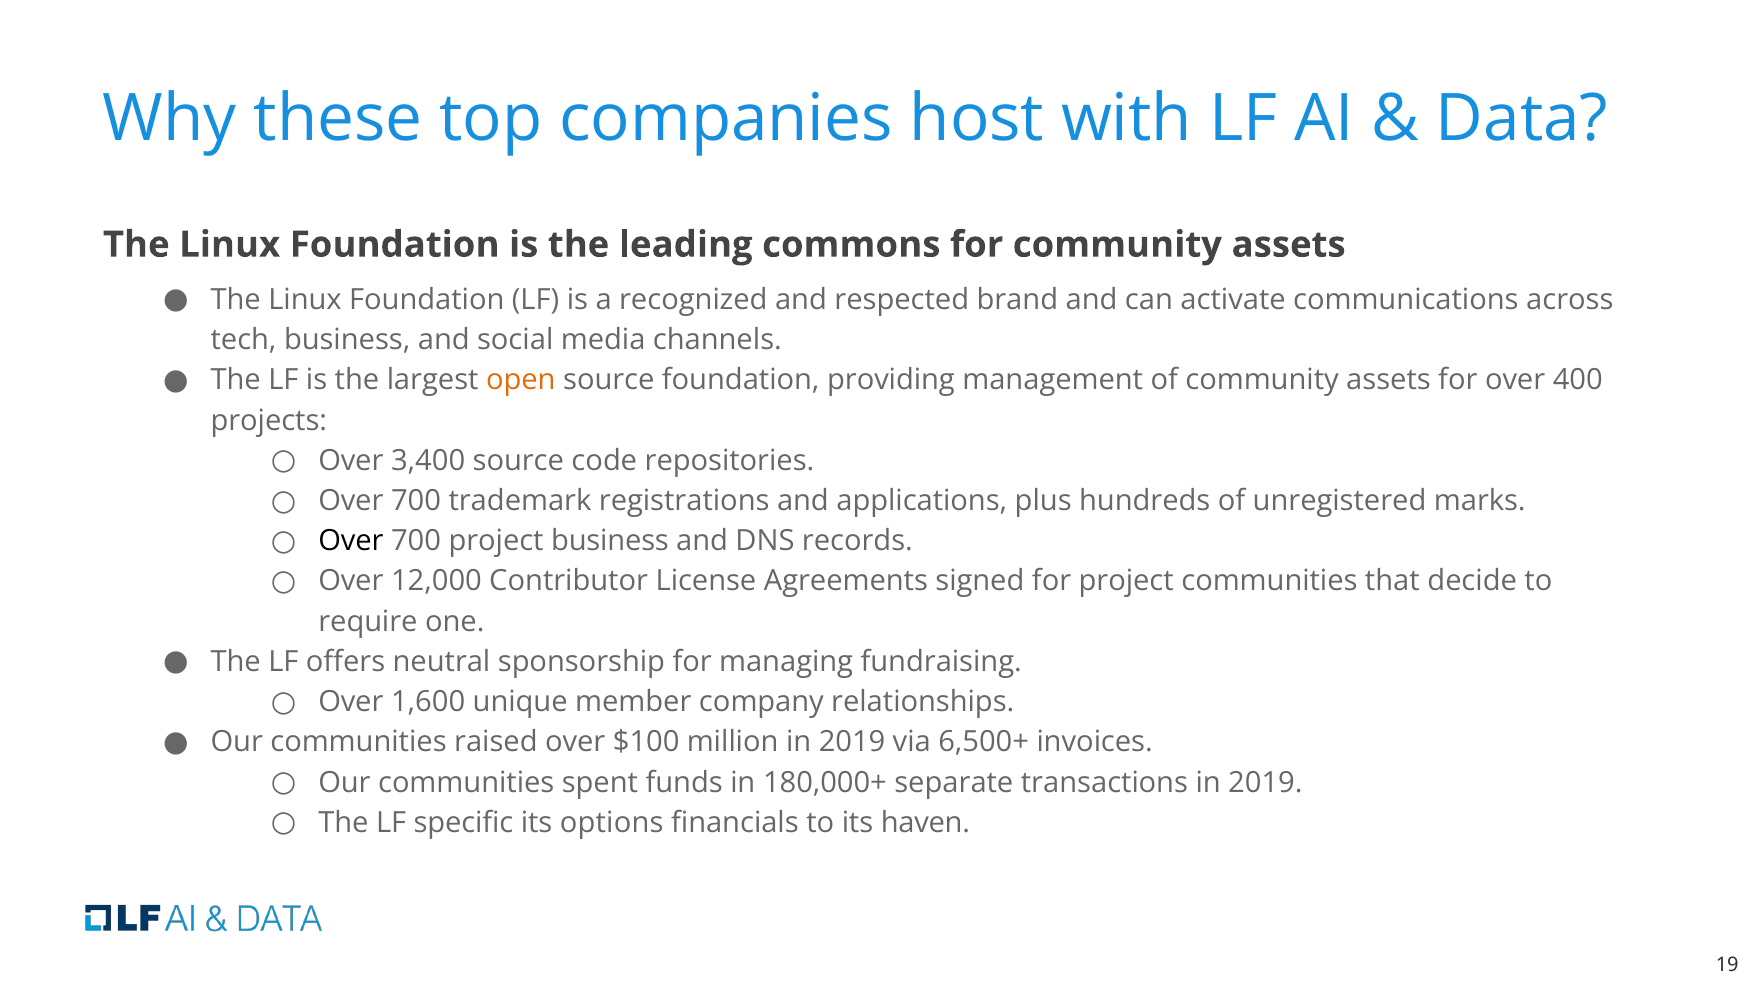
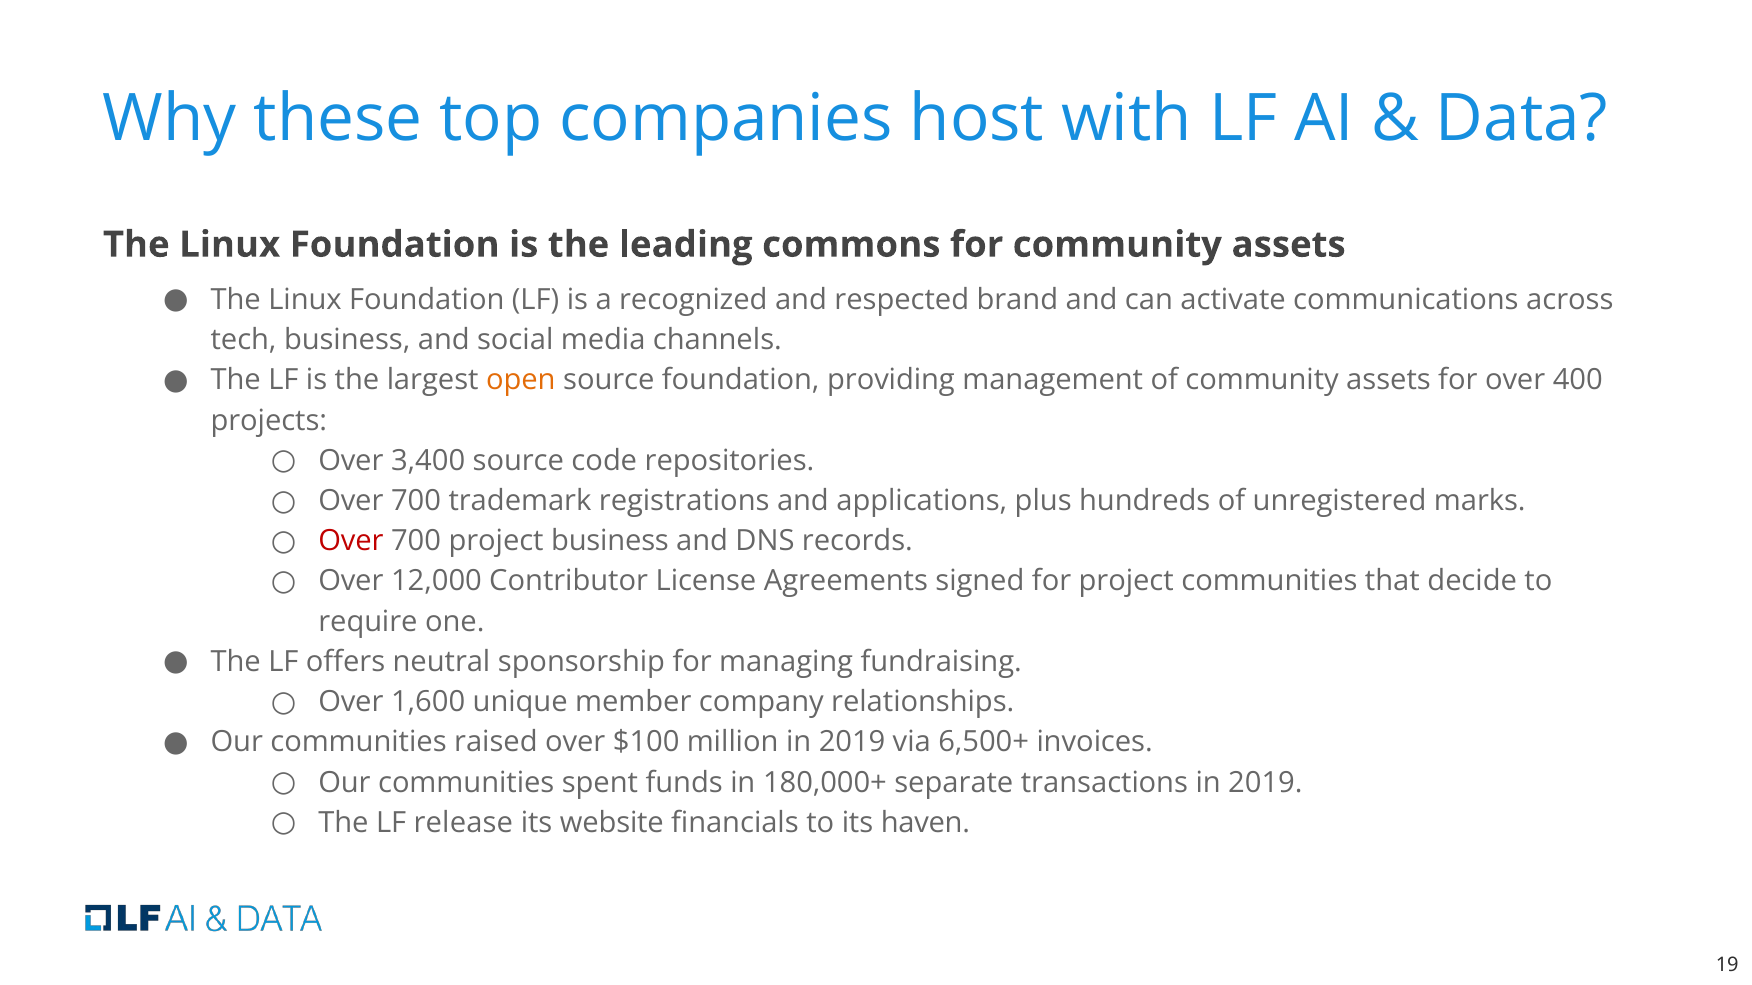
Over at (351, 541) colour: black -> red
specific: specific -> release
options: options -> website
